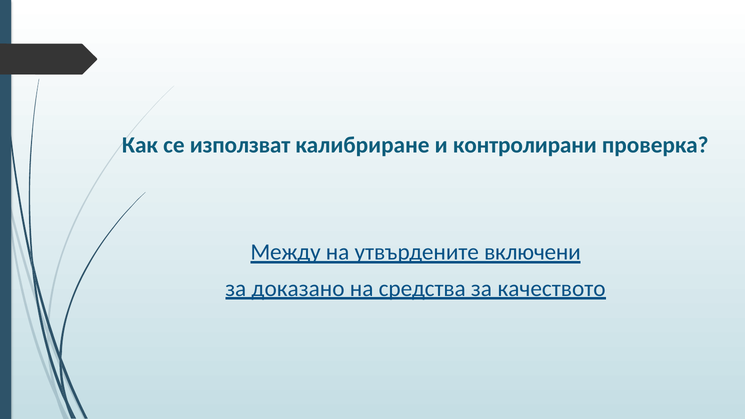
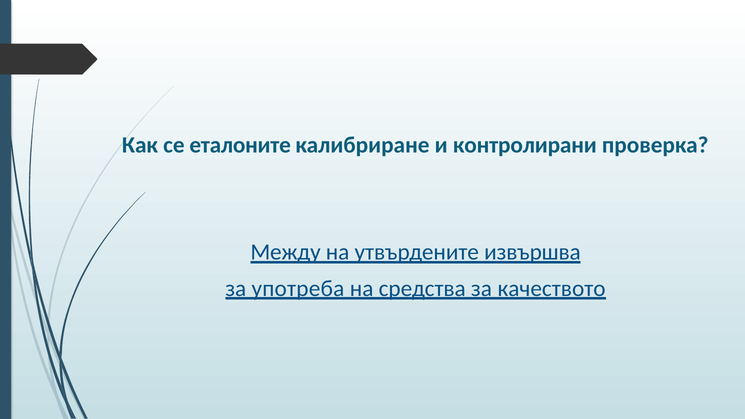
използват: използват -> еталоните
включени: включени -> извършва
доказано: доказано -> употреба
